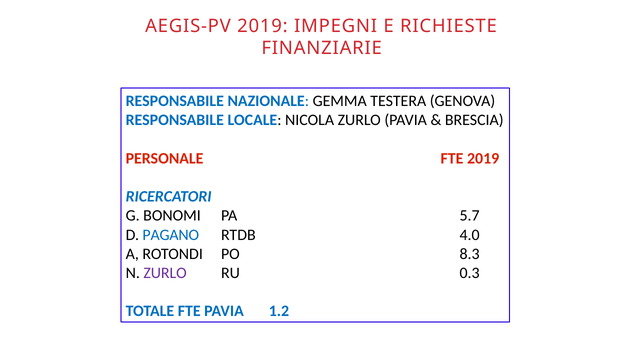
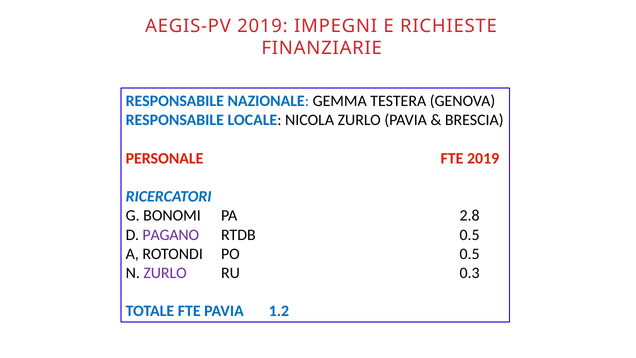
5.7: 5.7 -> 2.8
PAGANO colour: blue -> purple
RTDB 4.0: 4.0 -> 0.5
PO 8.3: 8.3 -> 0.5
